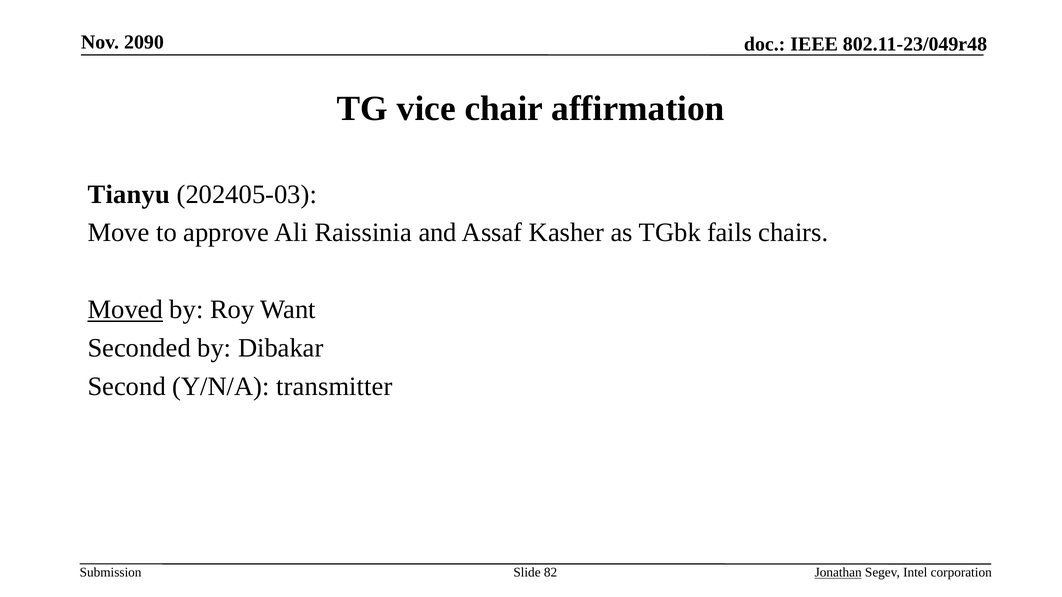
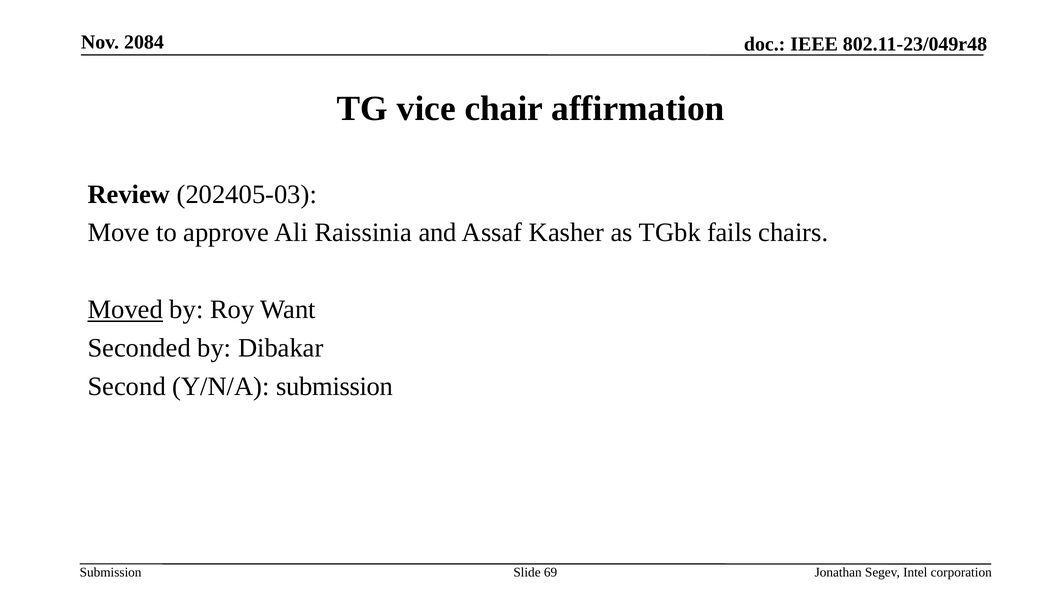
2090: 2090 -> 2084
Tianyu: Tianyu -> Review
Y/N/A transmitter: transmitter -> submission
82: 82 -> 69
Jonathan underline: present -> none
